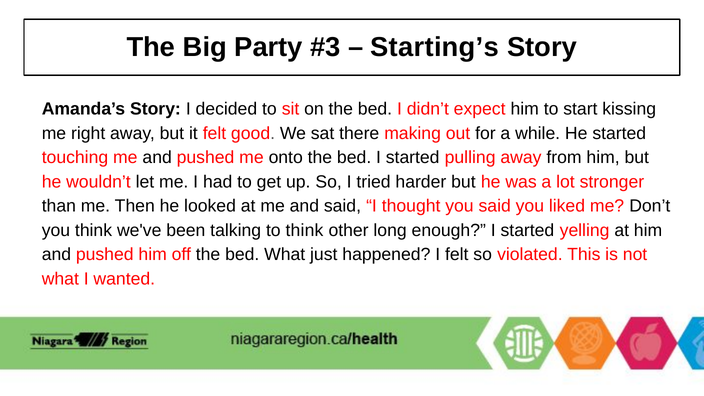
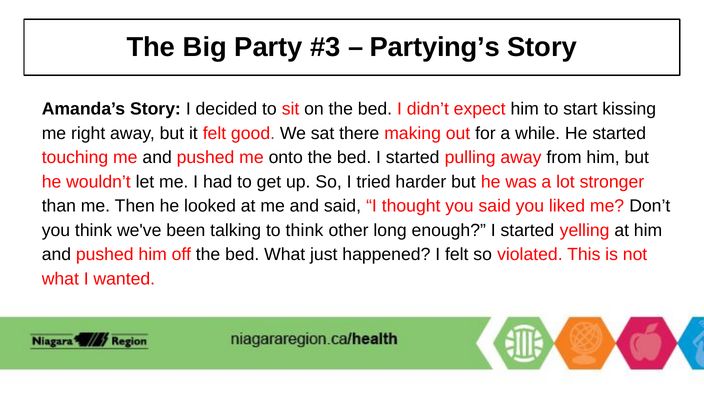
Starting’s: Starting’s -> Partying’s
